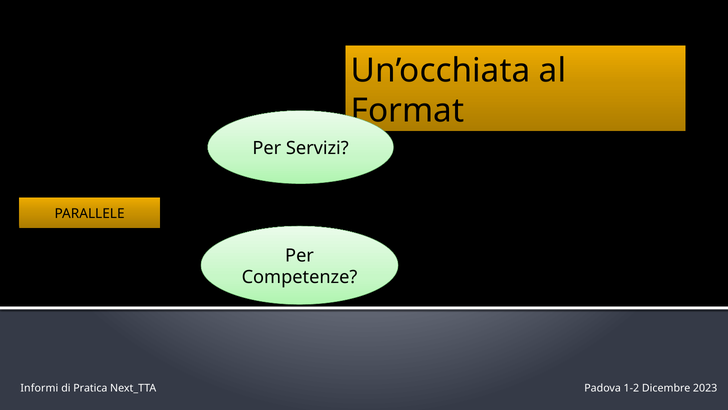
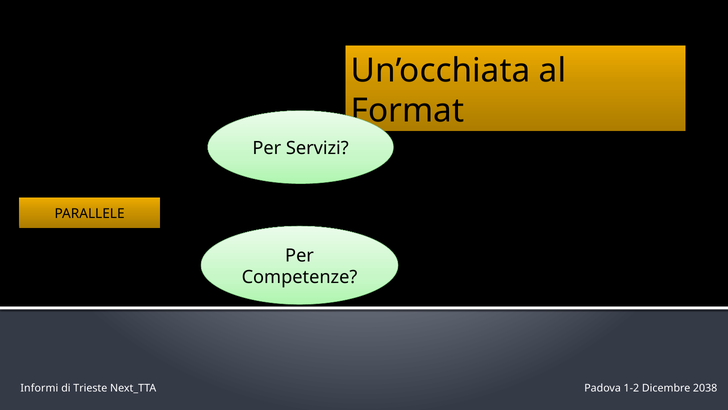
Pratica: Pratica -> Trieste
2023: 2023 -> 2038
